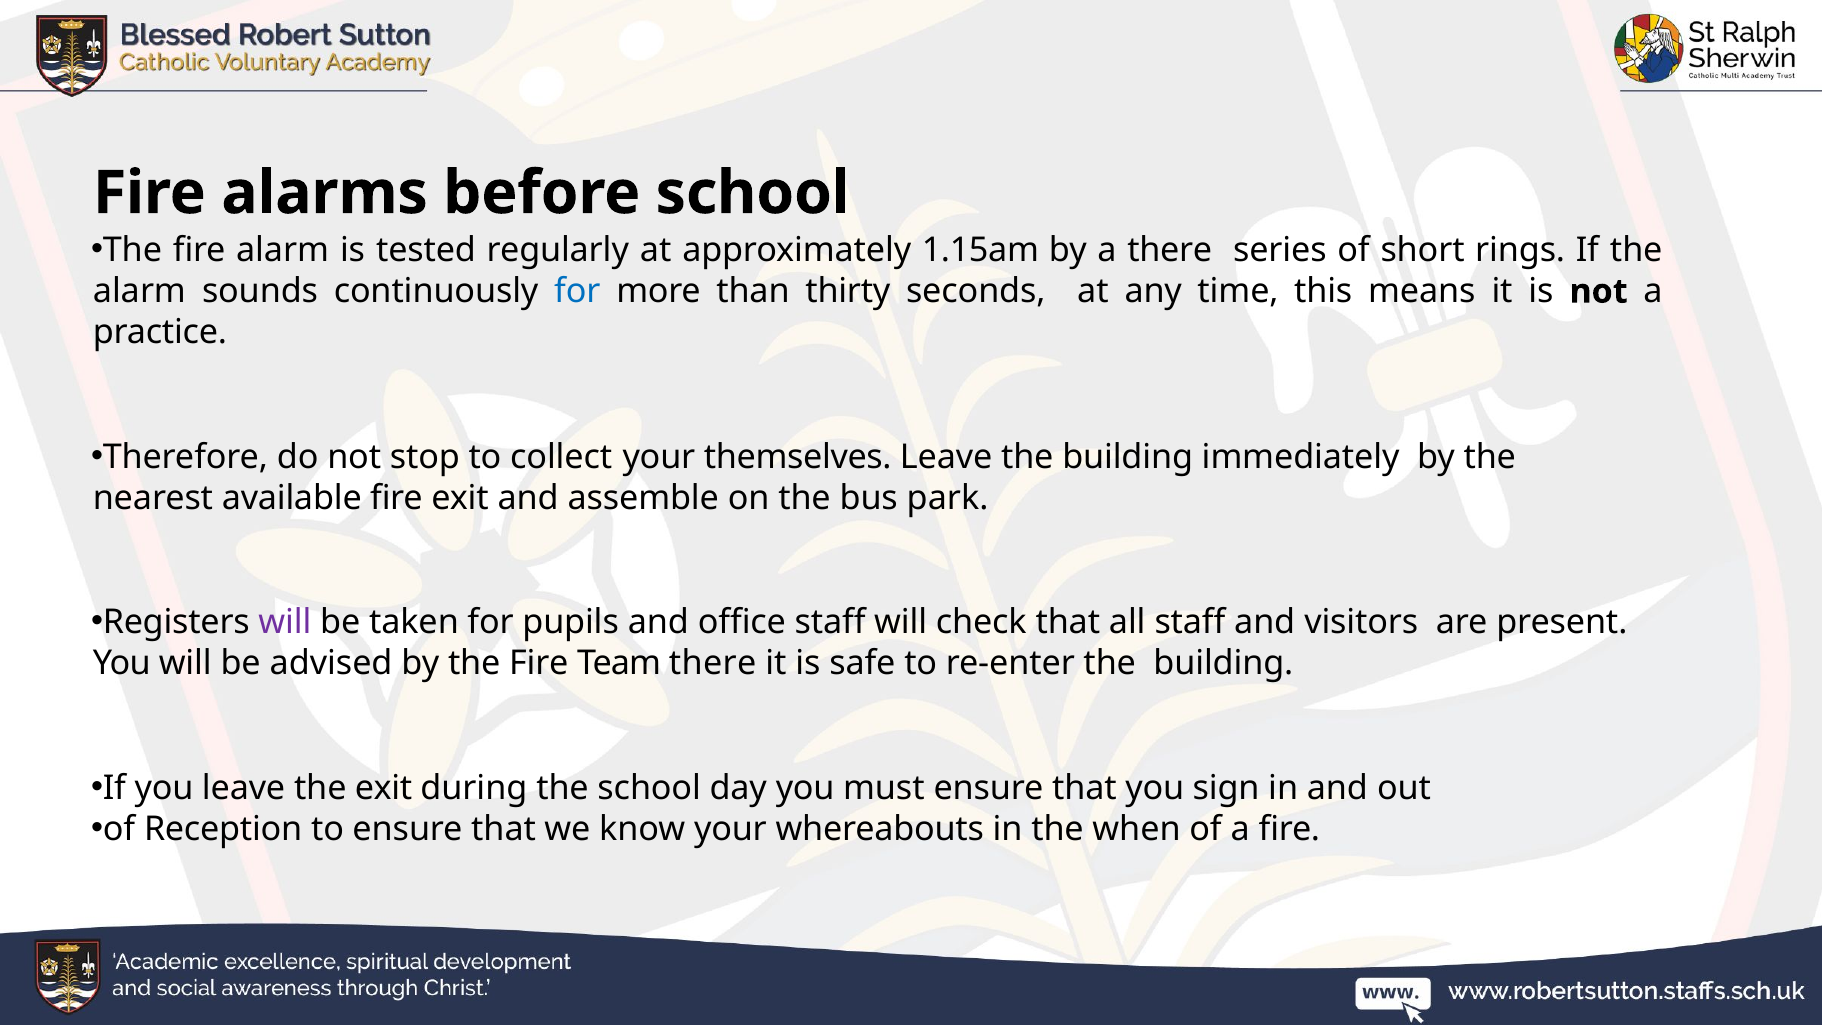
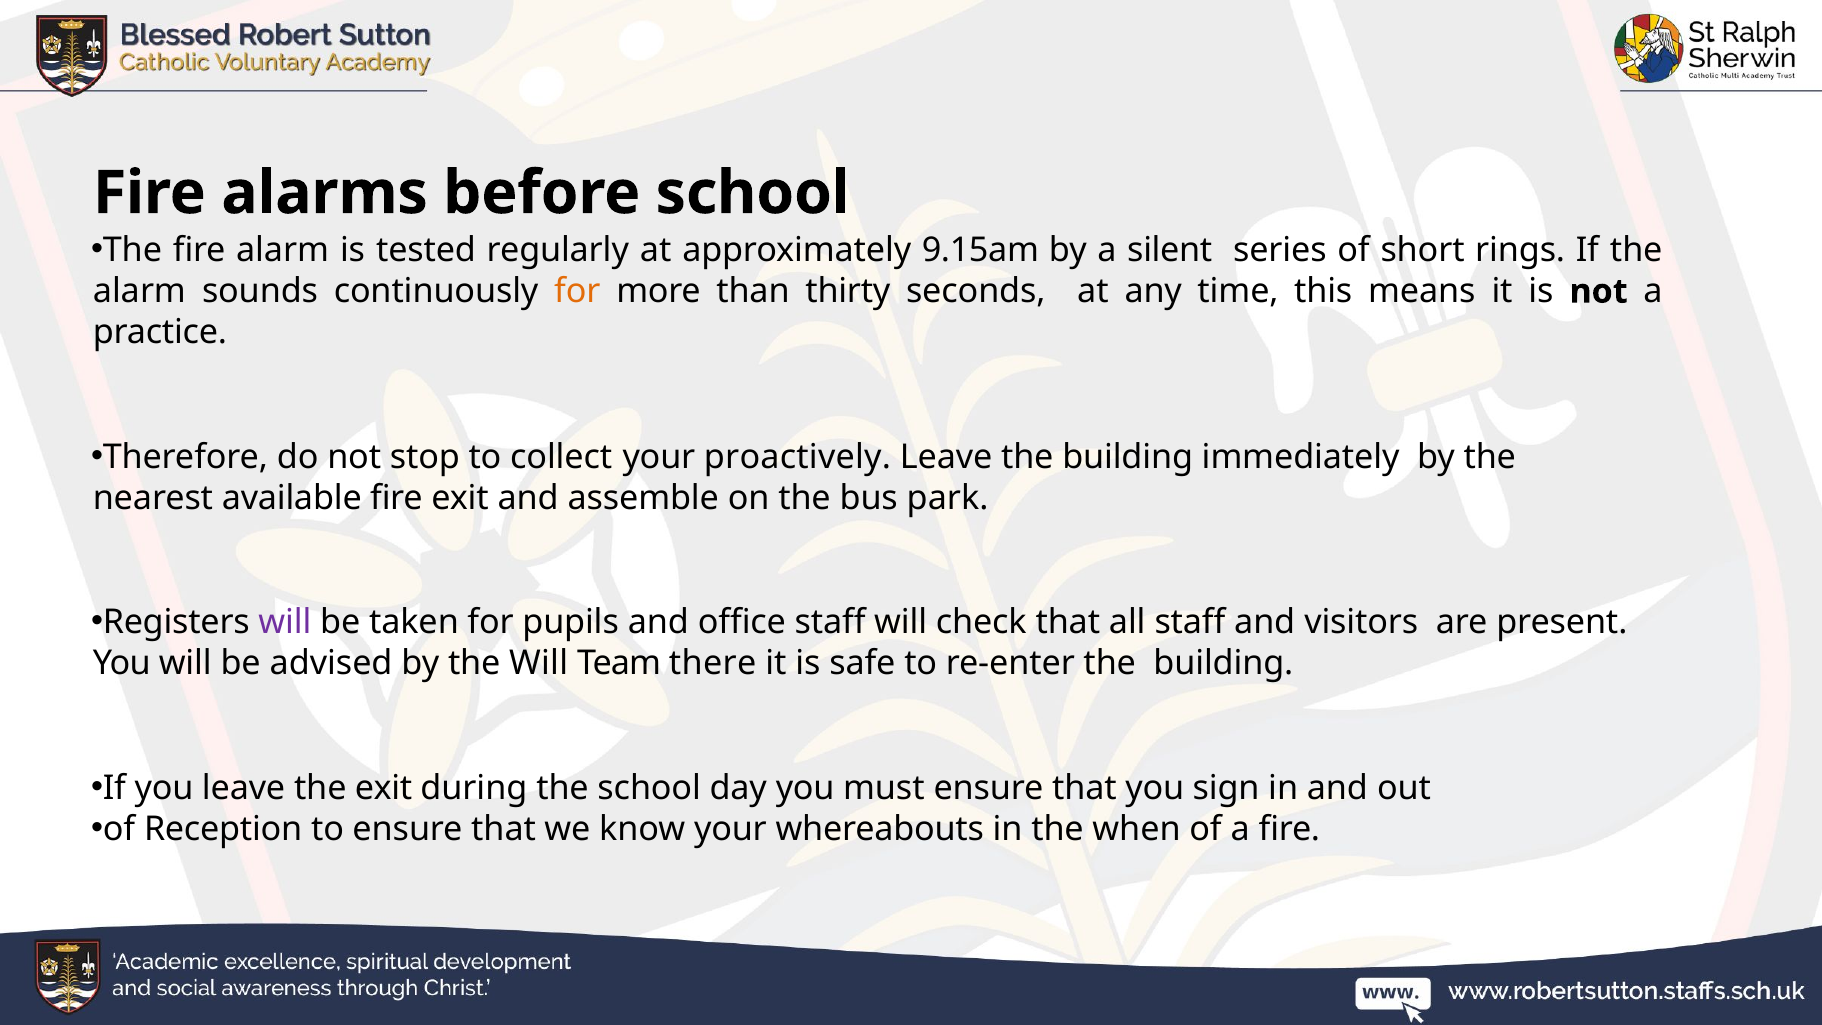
1.15am: 1.15am -> 9.15am
a there: there -> silent
for at (577, 291) colour: blue -> orange
themselves: themselves -> proactively
by the Fire: Fire -> Will
